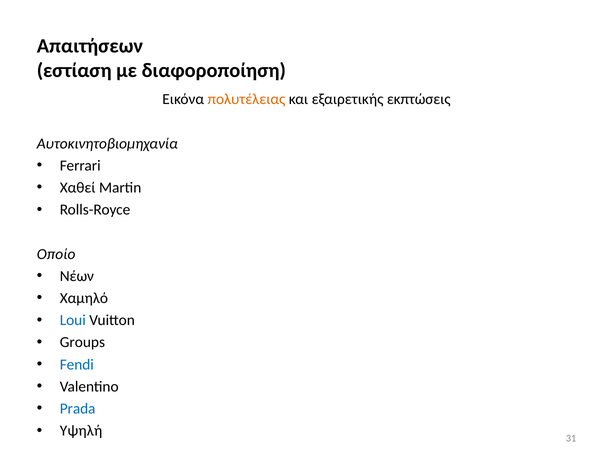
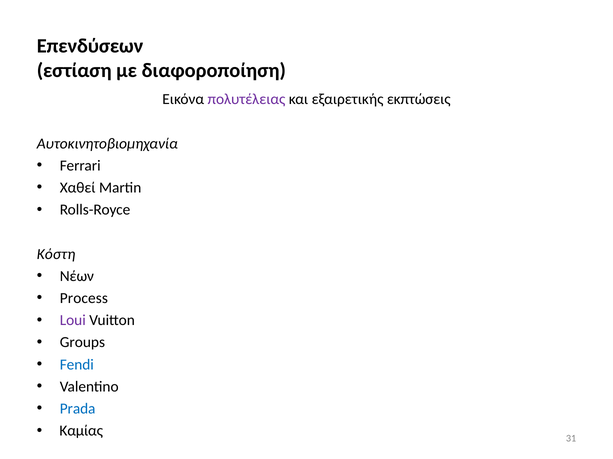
Απαιτήσεων: Απαιτήσεων -> Επενδύσεων
πολυτέλειας colour: orange -> purple
Οποίο: Οποίο -> Κόστη
Χαμηλό: Χαμηλό -> Process
Loui colour: blue -> purple
Υψηλή: Υψηλή -> Καμίας
